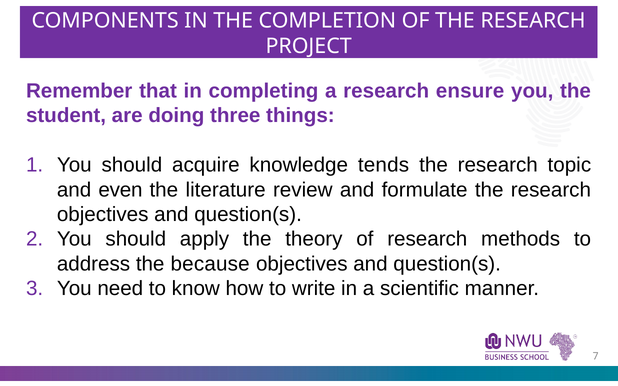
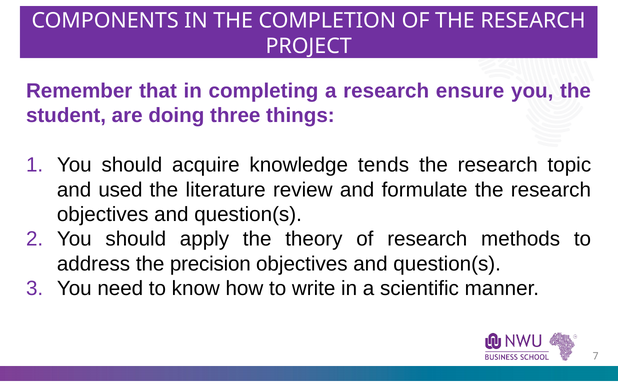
even: even -> used
because: because -> precision
